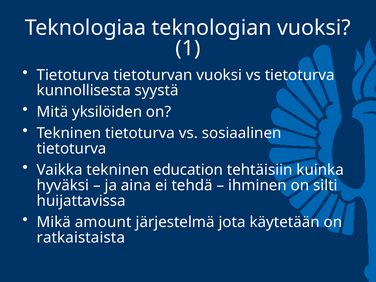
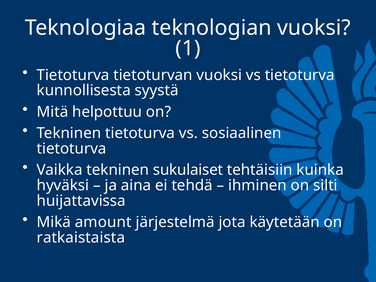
yksilöiden: yksilöiden -> helpottuu
education: education -> sukulaiset
